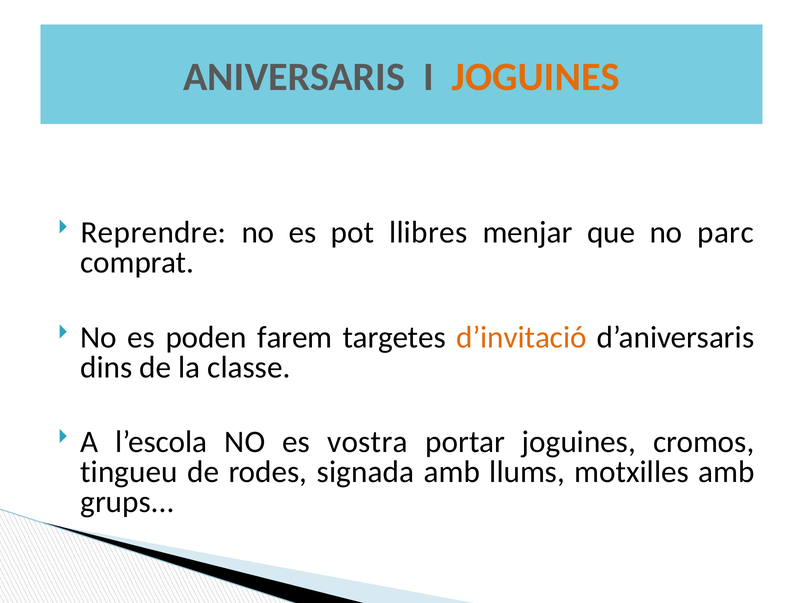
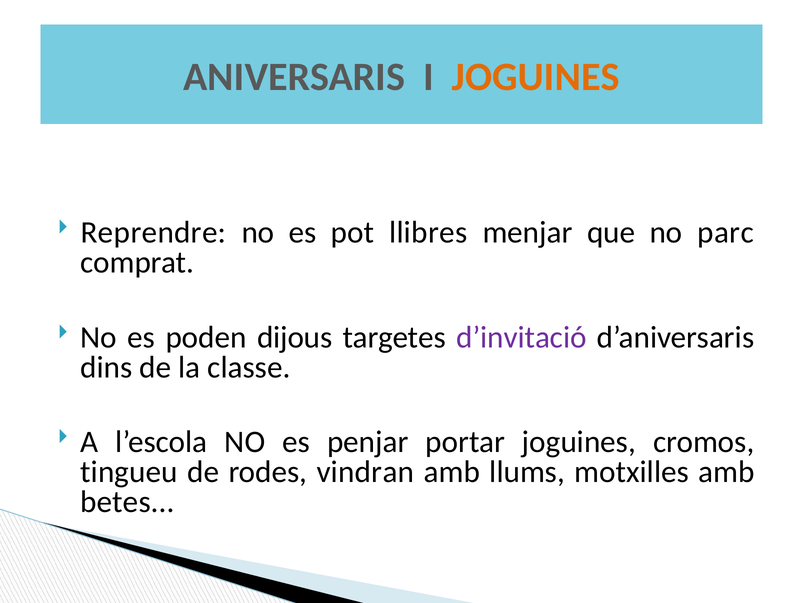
farem: farem -> dijous
d’invitació colour: orange -> purple
vostra: vostra -> penjar
signada: signada -> vindran
grups: grups -> betes
